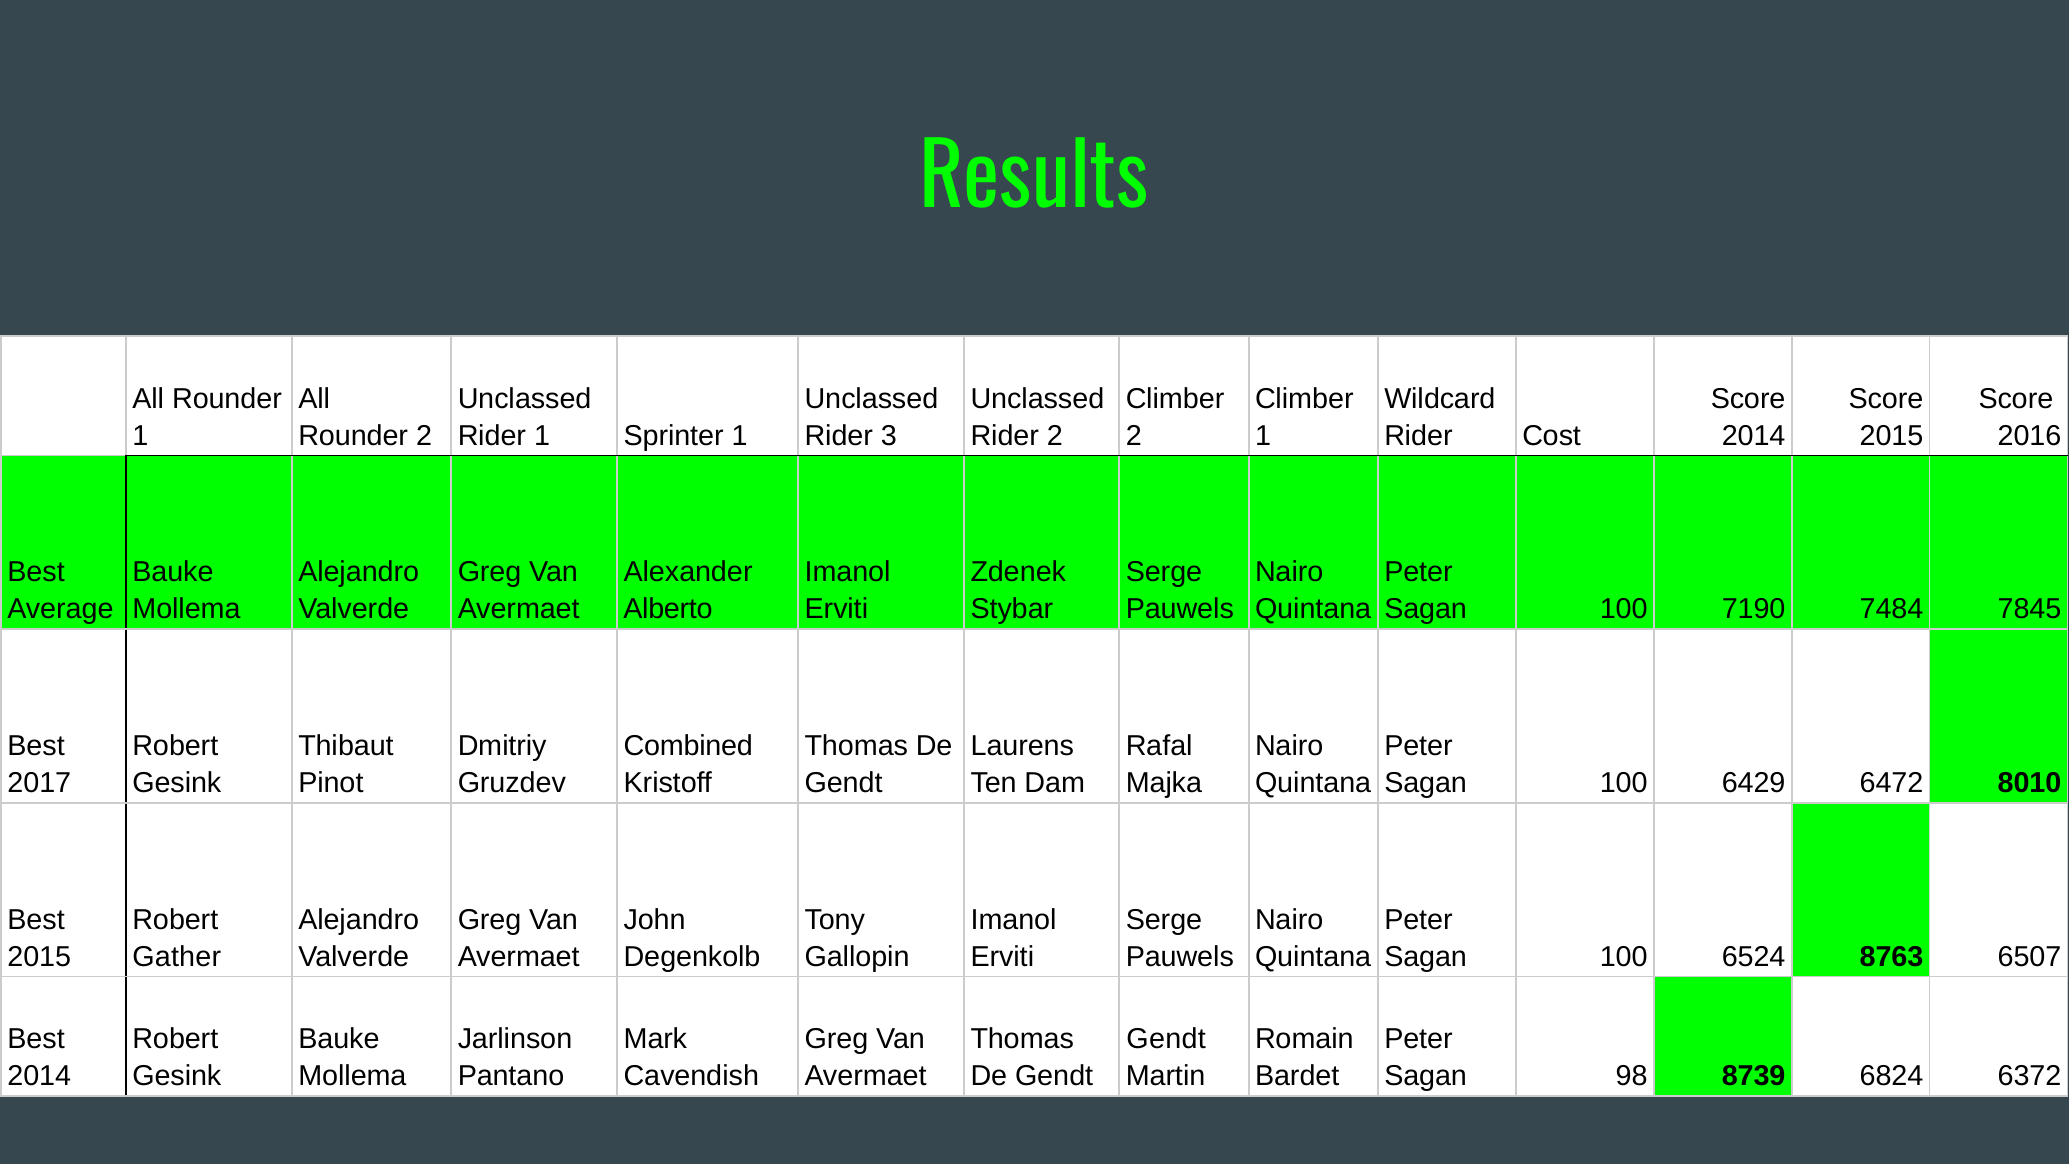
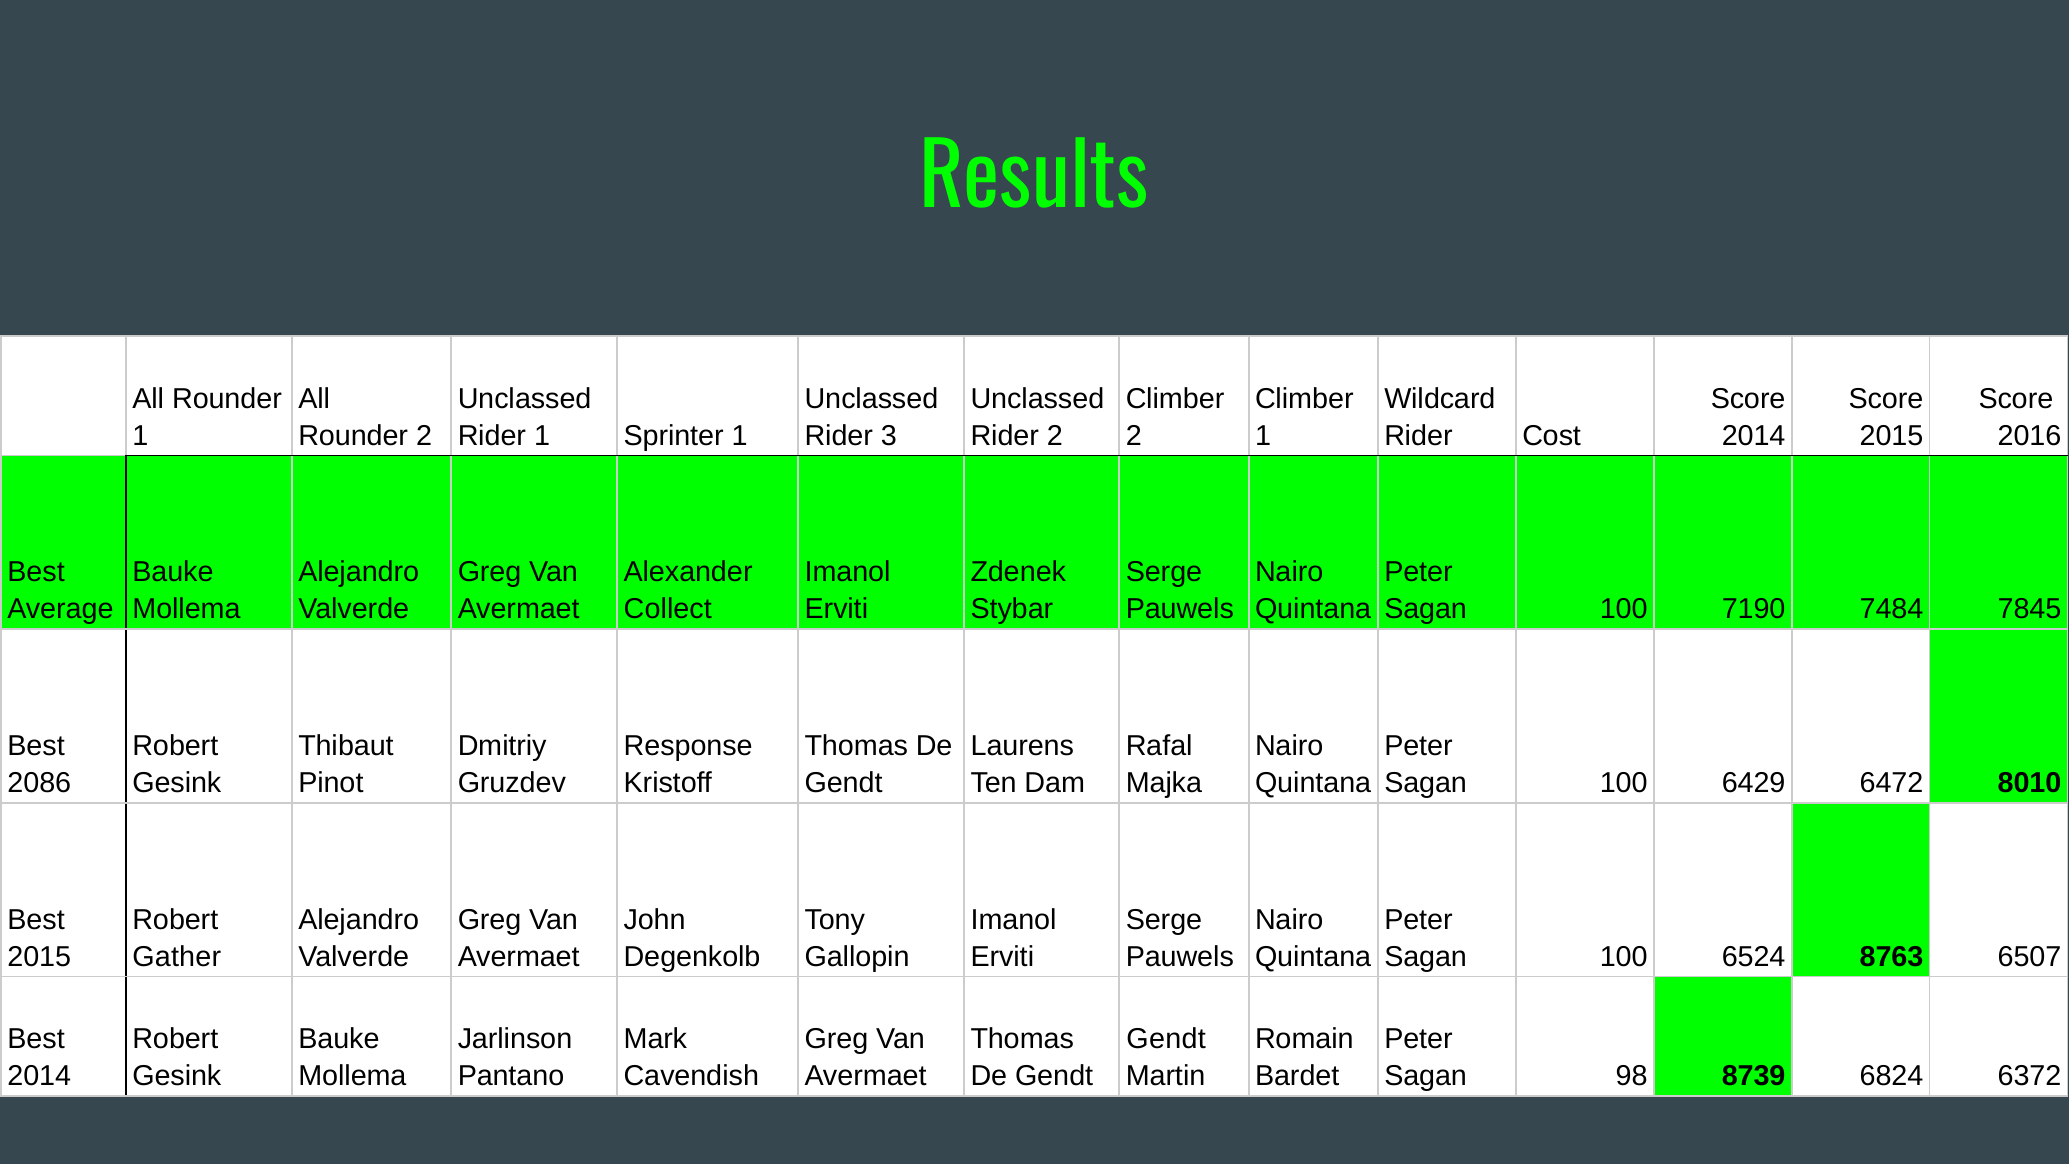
Alberto: Alberto -> Collect
Combined: Combined -> Response
2017: 2017 -> 2086
